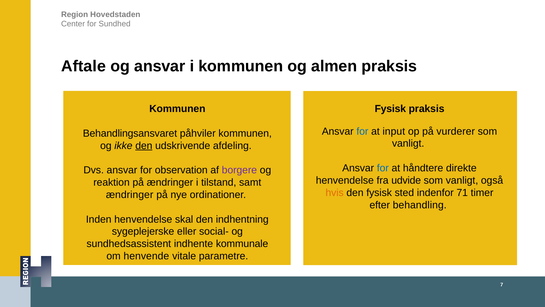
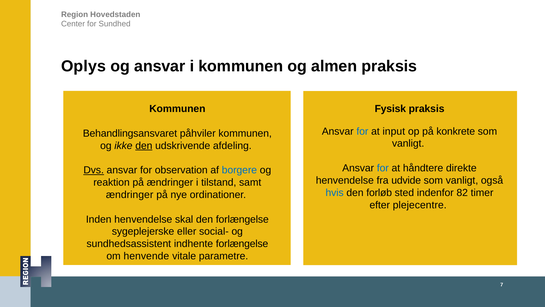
Aftale: Aftale -> Oplys
vurderer: vurderer -> konkrete
Dvs underline: none -> present
borgere colour: purple -> blue
hvis colour: orange -> blue
den fysisk: fysisk -> forløb
71: 71 -> 82
behandling: behandling -> plejecentre
den indhentning: indhentning -> forlængelse
indhente kommunale: kommunale -> forlængelse
